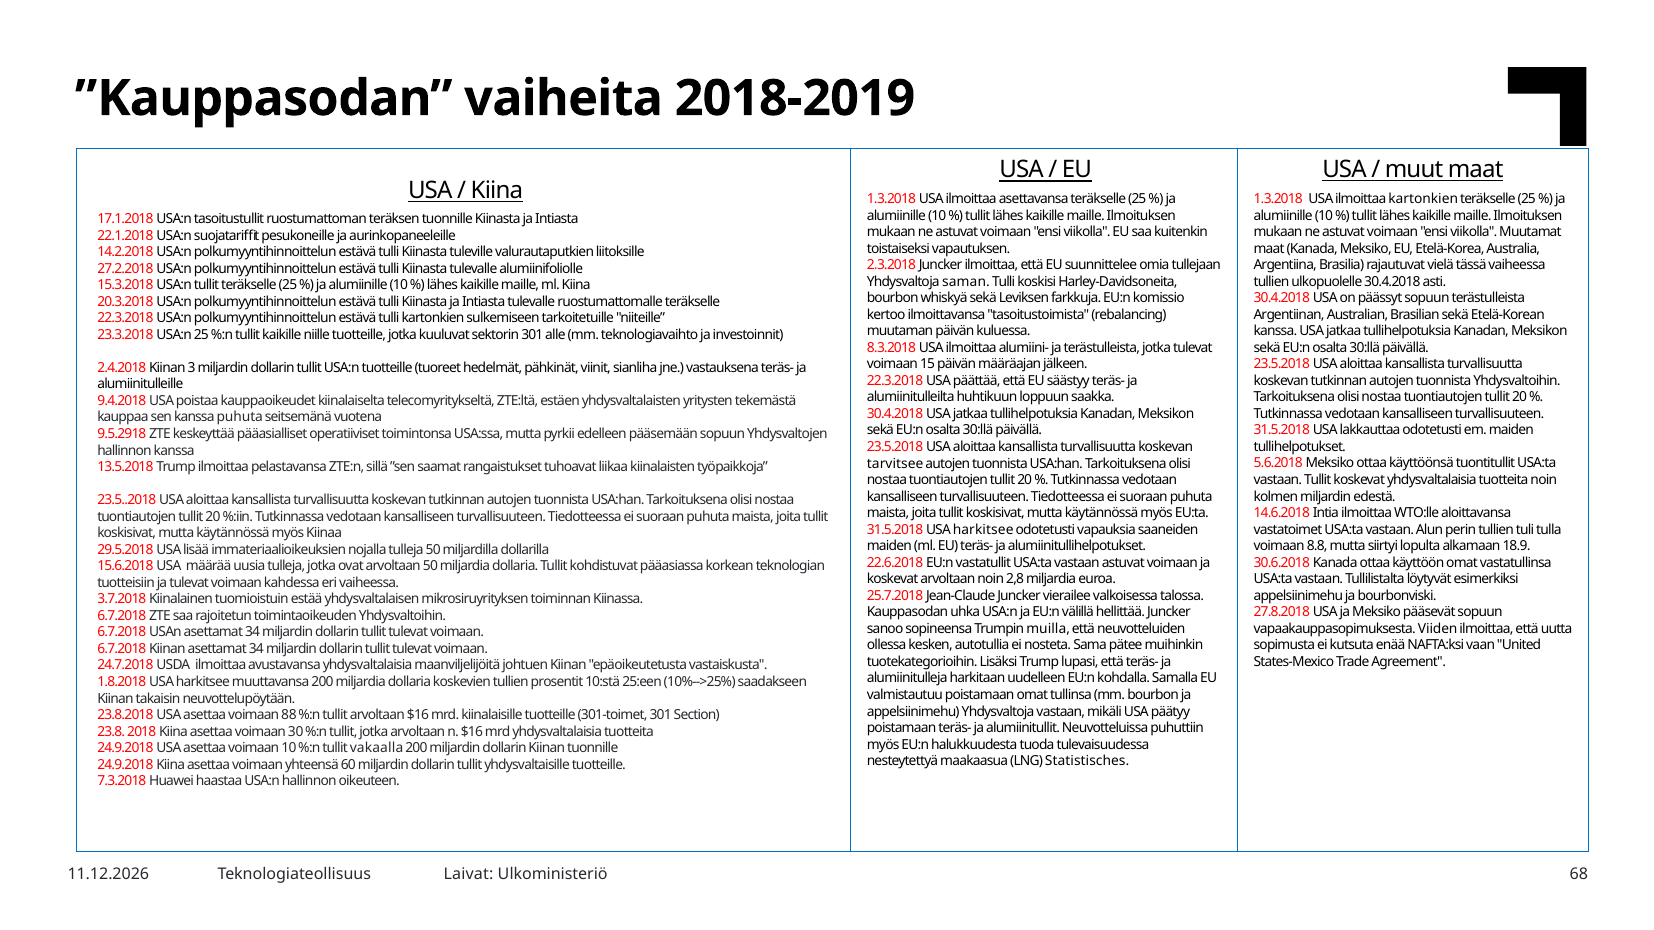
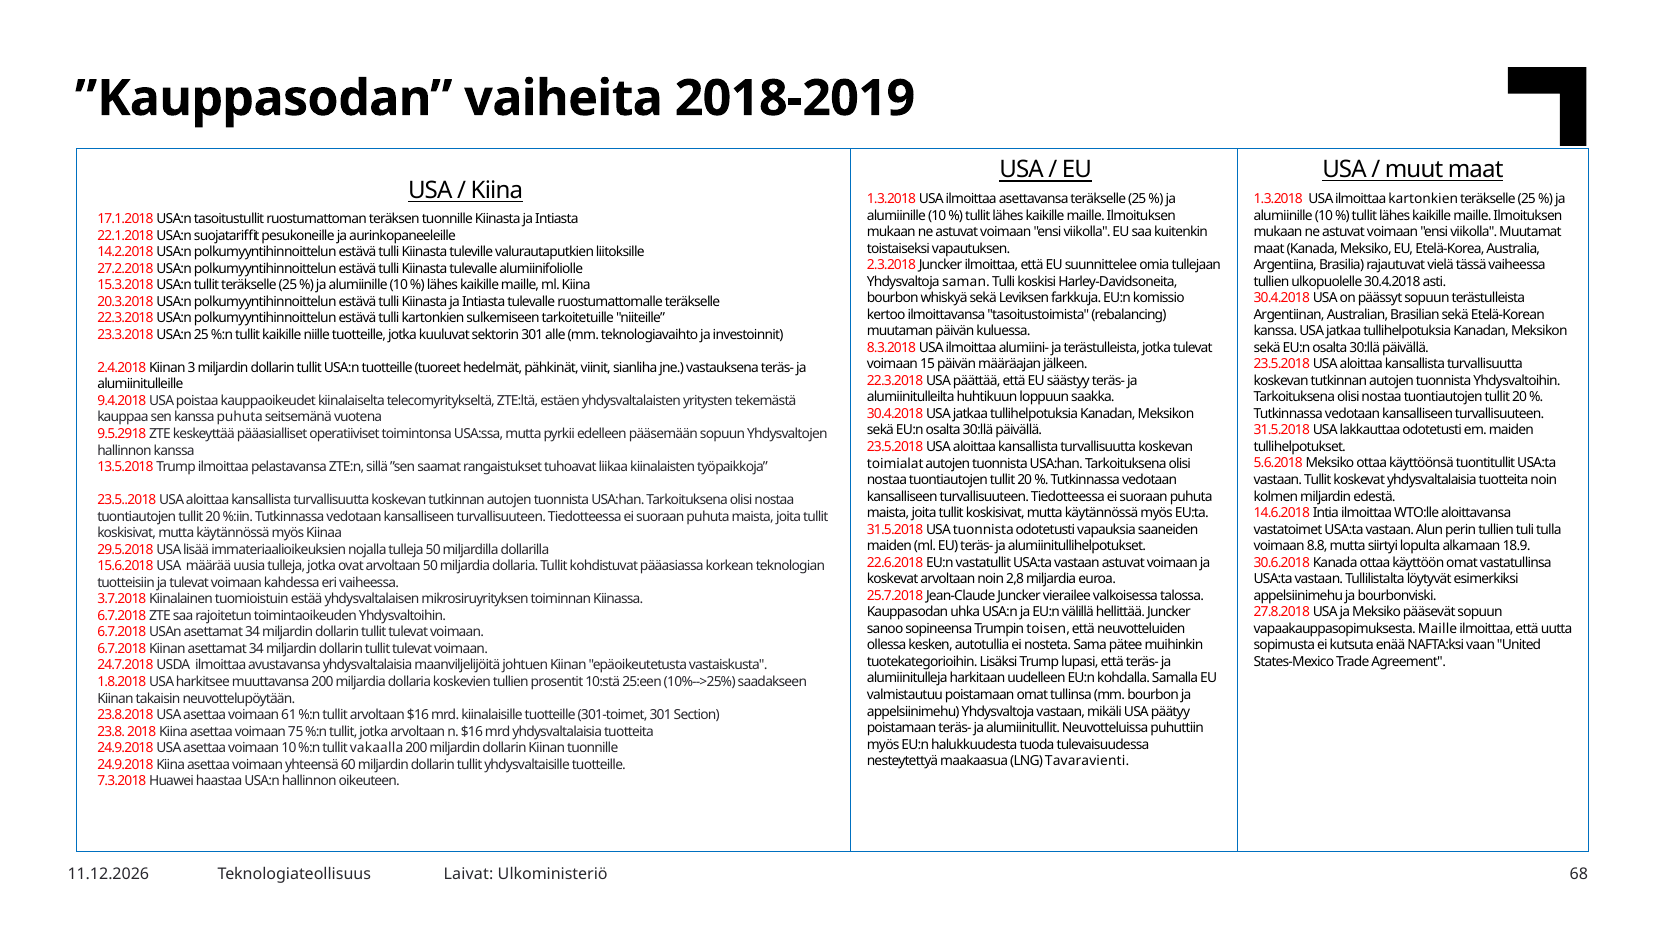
tarvitsee: tarvitsee -> toimialat
31.5.2018 USA harkitsee: harkitsee -> tuonnista
muilla: muilla -> toisen
vapaakauppasopimuksesta Viiden: Viiden -> Maille
88: 88 -> 61
30: 30 -> 75
Statistisches: Statistisches -> Tavaravienti
